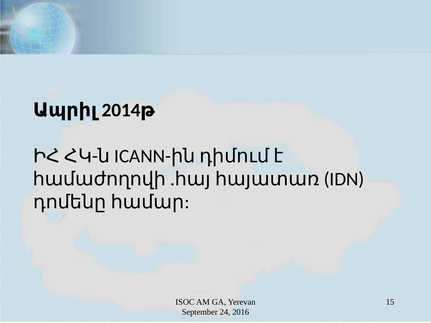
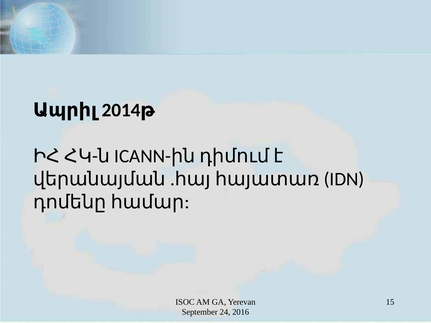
համաժողովի: համաժողովի -> վերանայման
